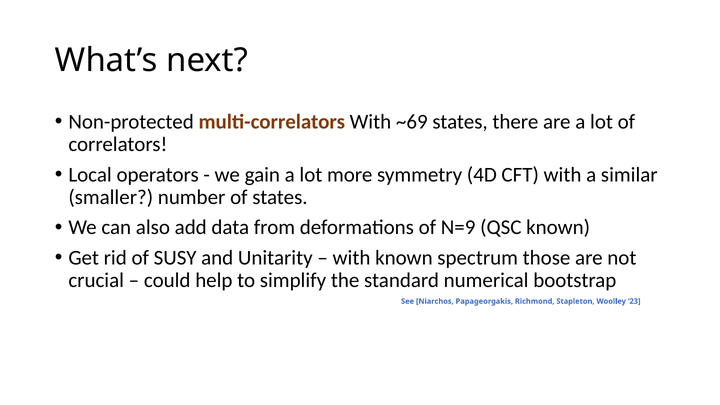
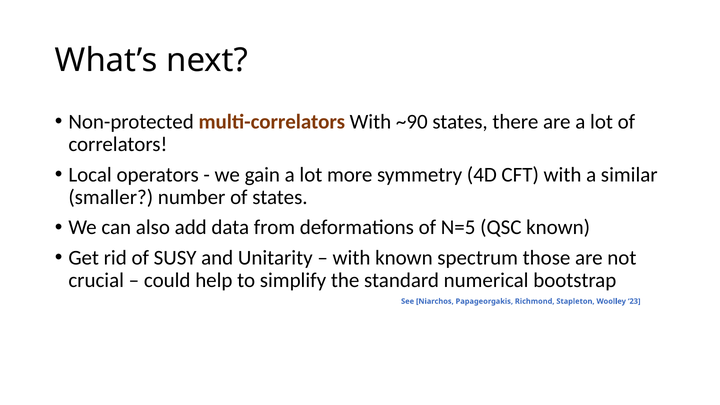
~69: ~69 -> ~90
N=9: N=9 -> N=5
